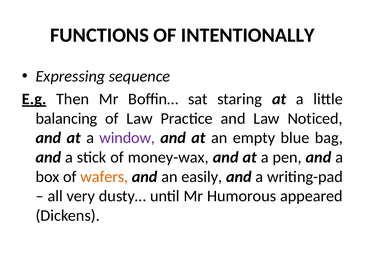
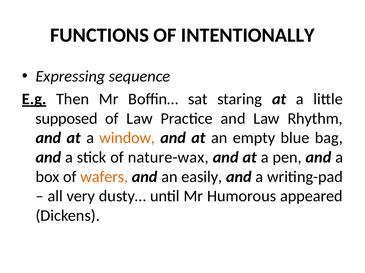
balancing: balancing -> supposed
Noticed: Noticed -> Rhythm
window colour: purple -> orange
money-wax: money-wax -> nature-wax
